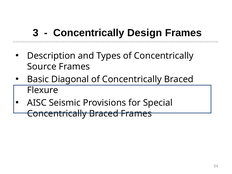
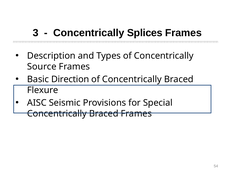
Design: Design -> Splices
Diagonal: Diagonal -> Direction
